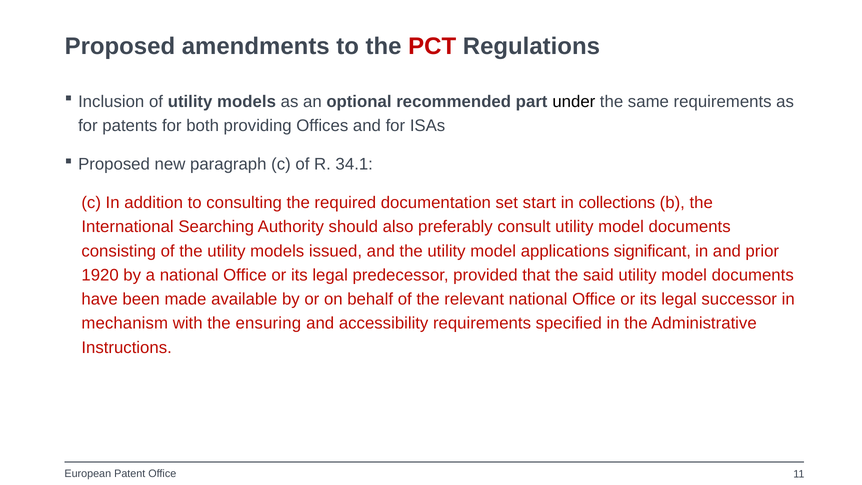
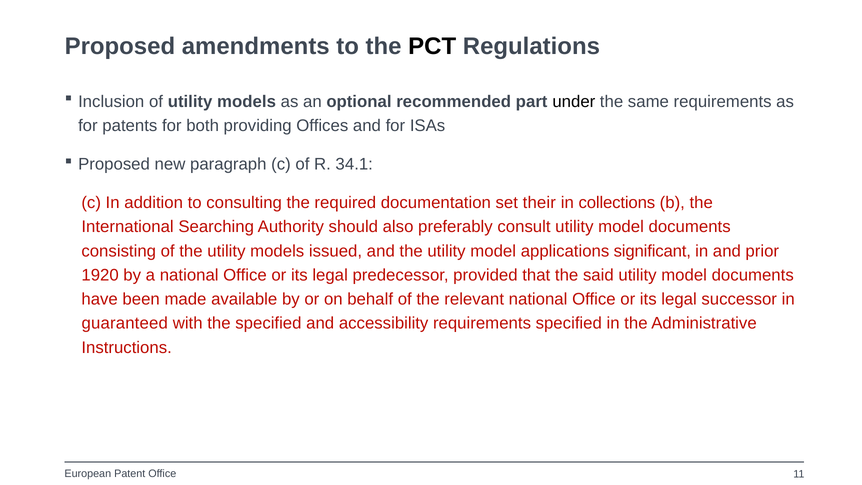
PCT colour: red -> black
start: start -> their
mechanism: mechanism -> guaranteed
the ensuring: ensuring -> specified
